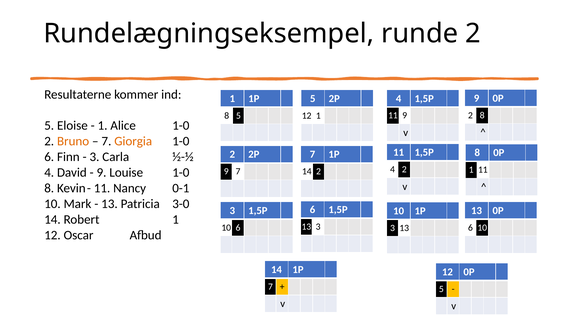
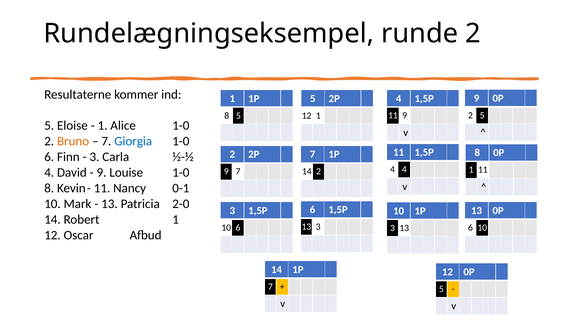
2 8: 8 -> 5
Giorgia colour: orange -> blue
4 2: 2 -> 4
3-0: 3-0 -> 2-0
